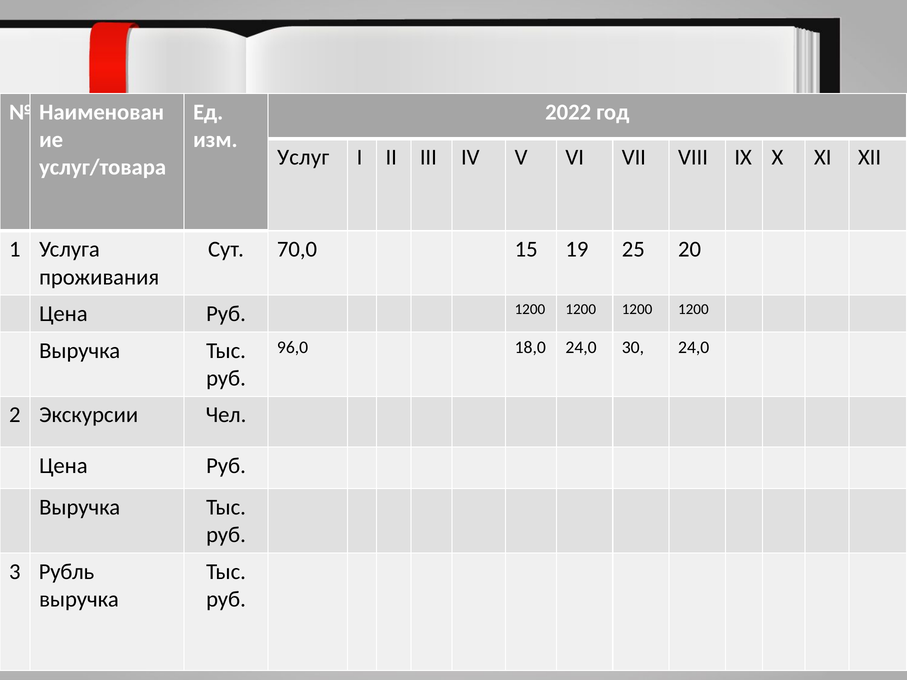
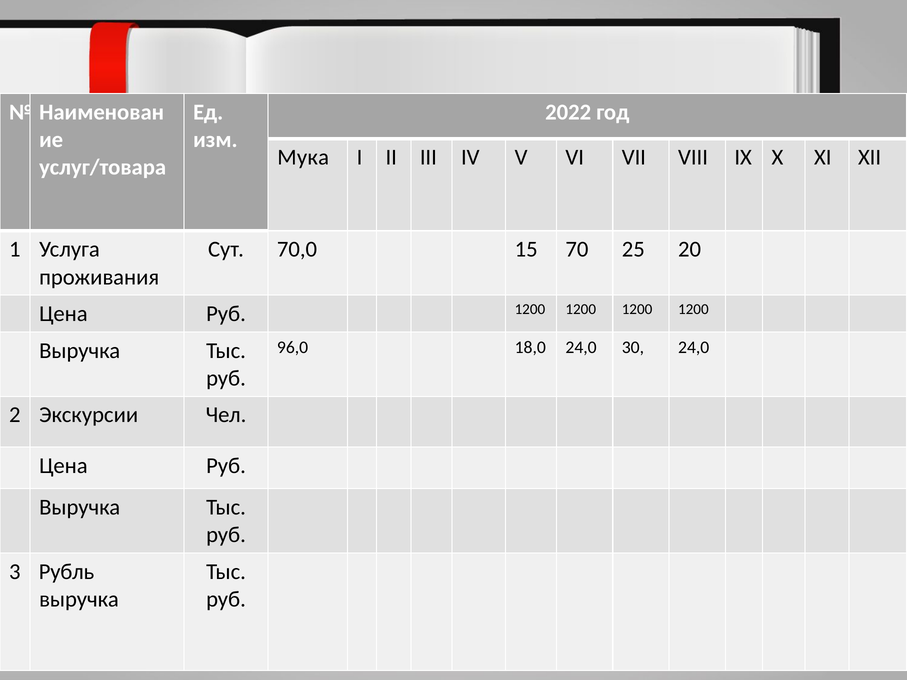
Услуг: Услуг -> Мука
19: 19 -> 70
